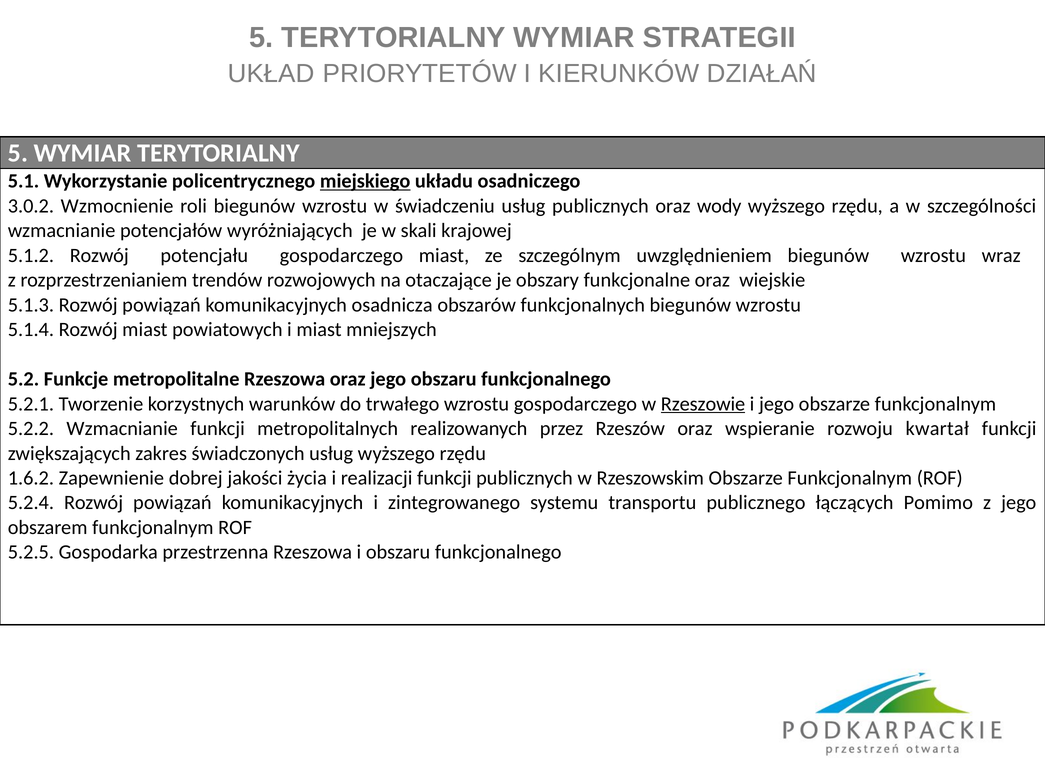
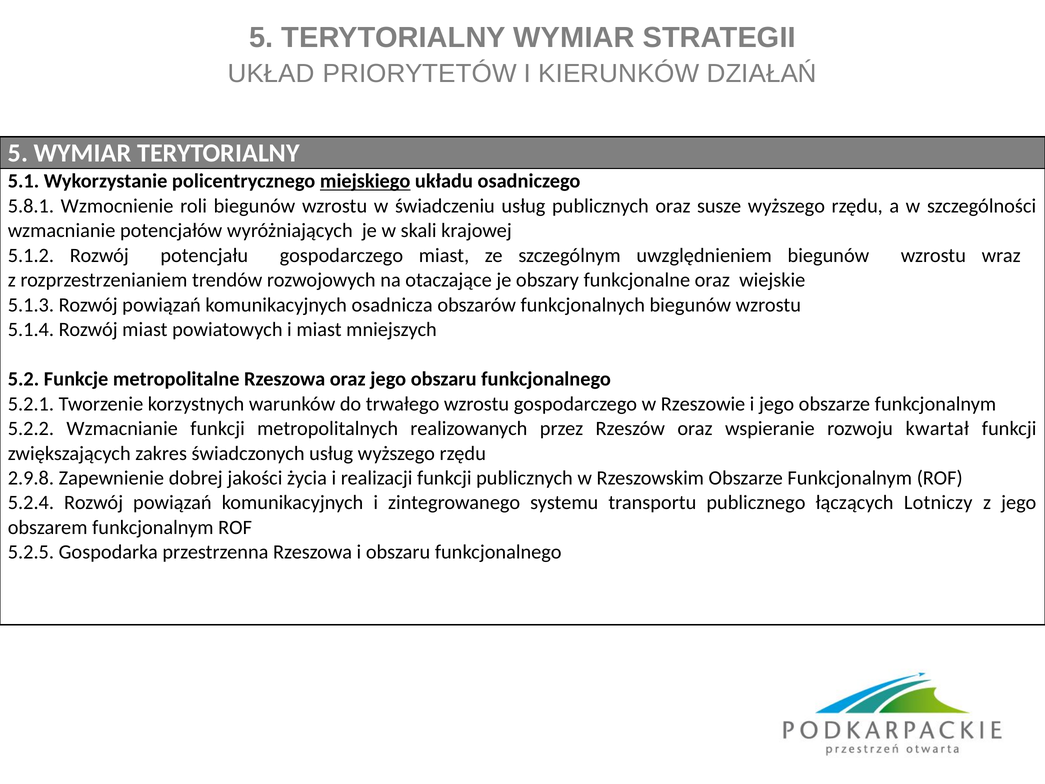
3.0.2: 3.0.2 -> 5.8.1
wody: wody -> susze
Rzeszowie underline: present -> none
1.6.2: 1.6.2 -> 2.9.8
Pomimo: Pomimo -> Lotniczy
